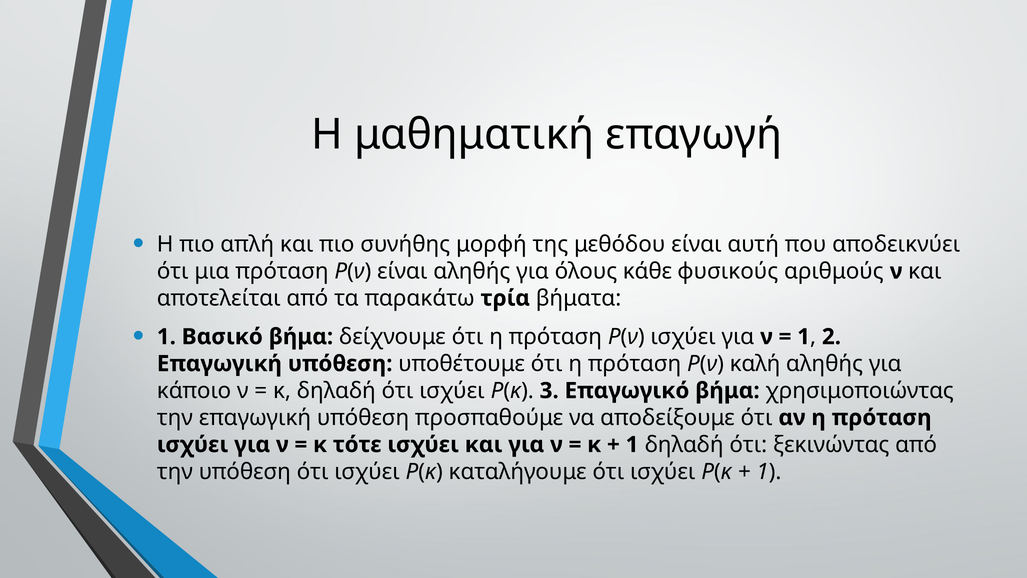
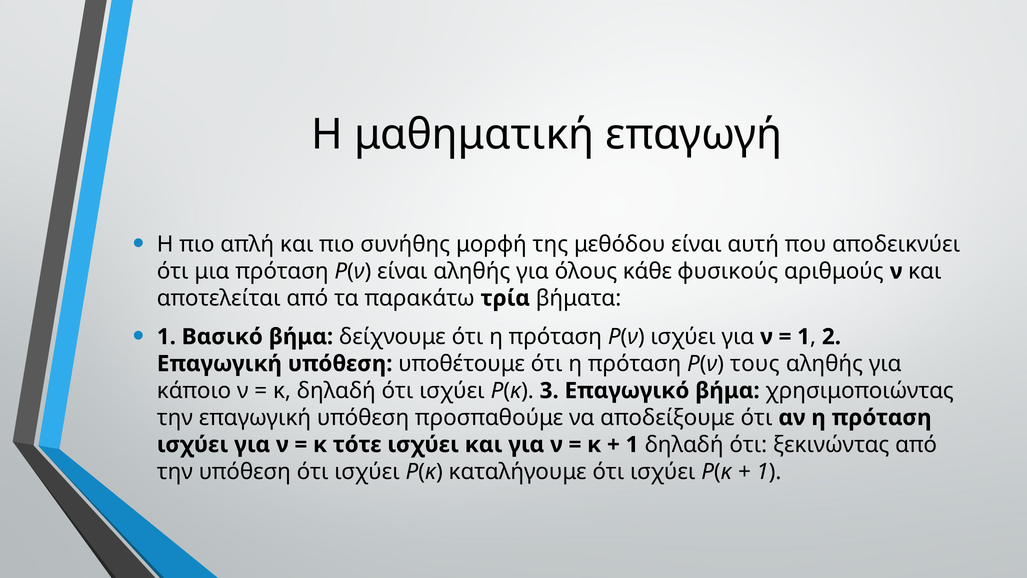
καλή: καλή -> τους
